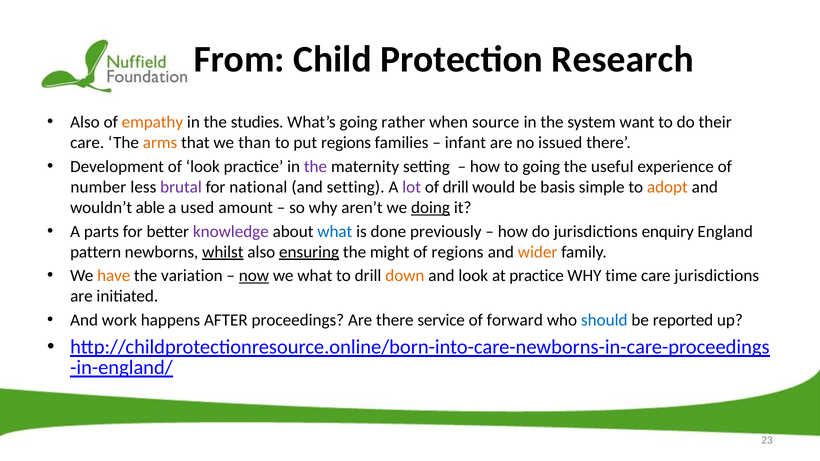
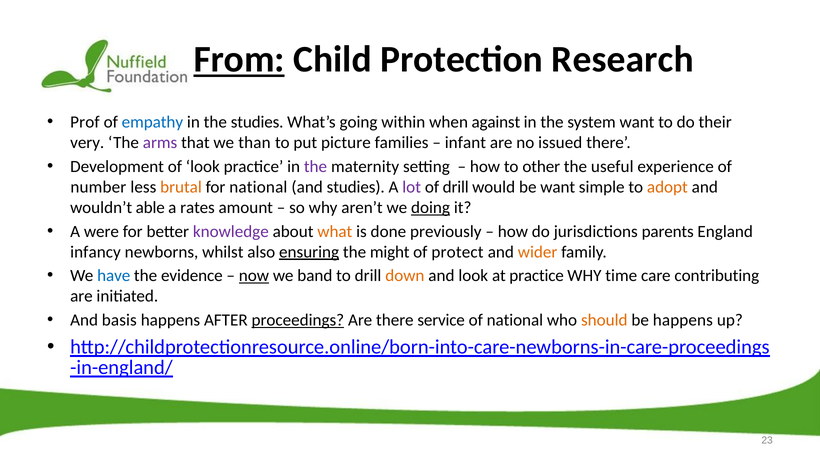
From underline: none -> present
Also at (85, 122): Also -> Prof
empathy colour: orange -> blue
rather: rather -> within
source: source -> against
care at (87, 143): care -> very
arms colour: orange -> purple
put regions: regions -> picture
to going: going -> other
brutal colour: purple -> orange
and setting: setting -> studies
be basis: basis -> want
used: used -> rates
parts: parts -> were
what at (335, 232) colour: blue -> orange
enquiry: enquiry -> parents
pattern: pattern -> infancy
whilst underline: present -> none
of regions: regions -> protect
have colour: orange -> blue
variation: variation -> evidence
we what: what -> band
care jurisdictions: jurisdictions -> contributing
work: work -> basis
proceedings underline: none -> present
of forward: forward -> national
should colour: blue -> orange
be reported: reported -> happens
